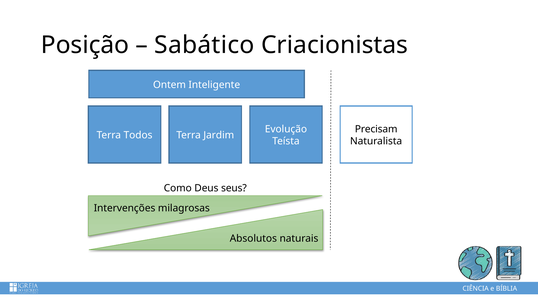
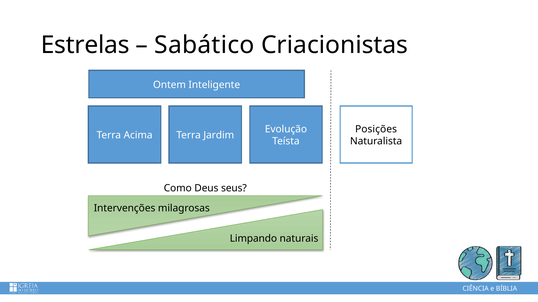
Posição: Posição -> Estrelas
Precisam: Precisam -> Posições
Todos: Todos -> Acima
Absolutos: Absolutos -> Limpando
